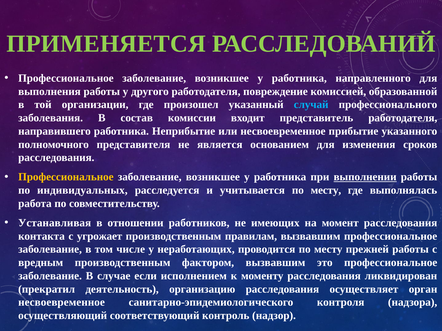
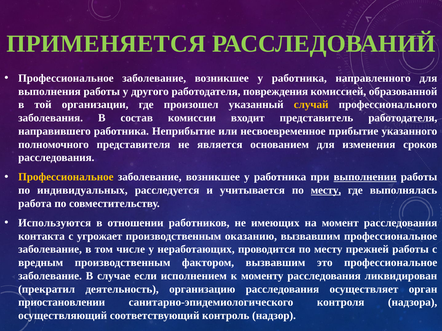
повреждение: повреждение -> повреждения
случай colour: light blue -> yellow
месту at (326, 191) underline: none -> present
Устанавливая: Устанавливая -> Используются
правилам: правилам -> оказанию
несвоевременное at (62, 303): несвоевременное -> приостановлении
